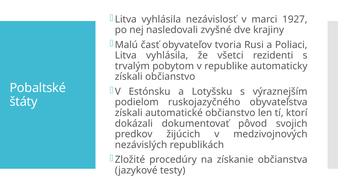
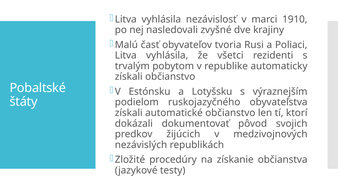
1927: 1927 -> 1910
